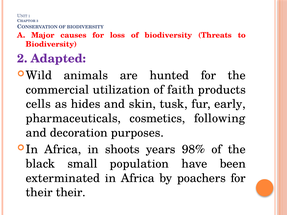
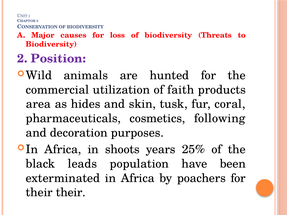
Adapted: Adapted -> Position
cells: cells -> area
early: early -> coral
98%: 98% -> 25%
small: small -> leads
